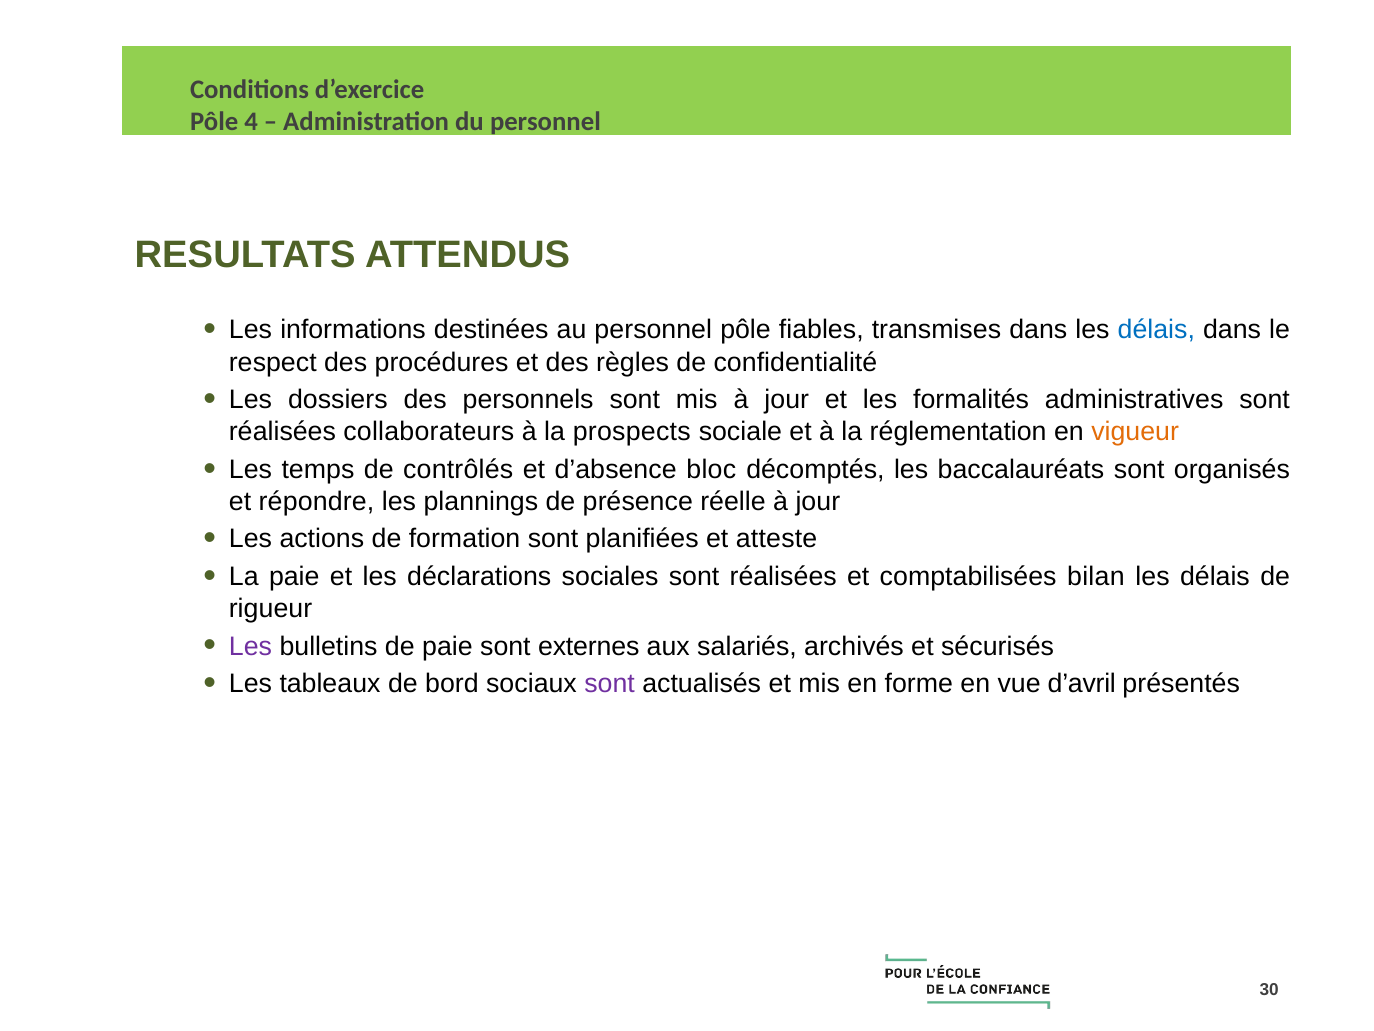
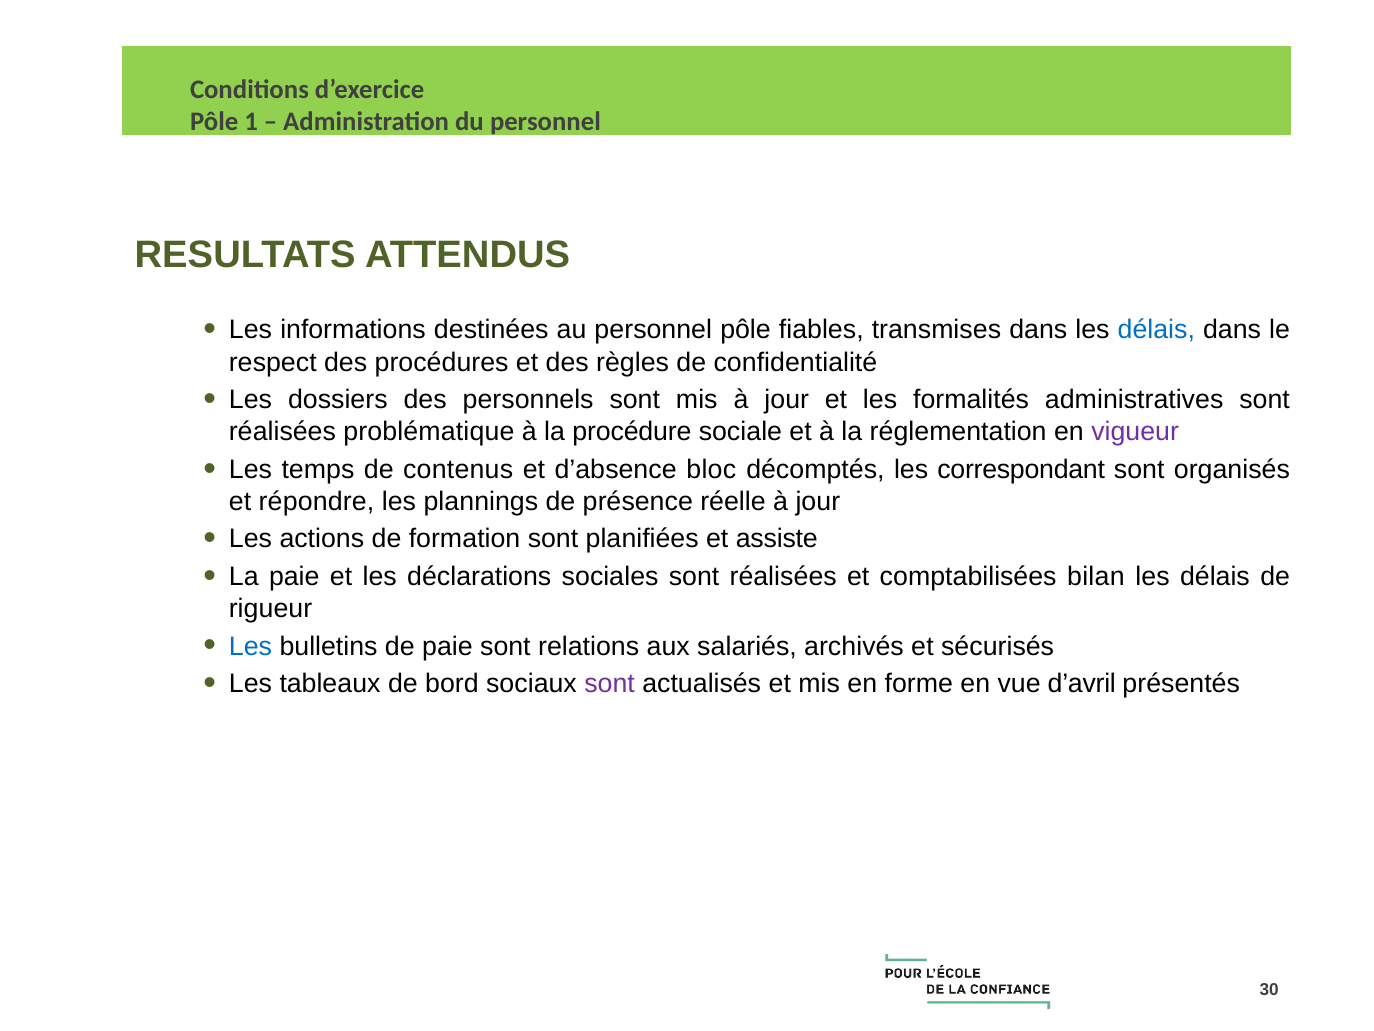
4: 4 -> 1
collaborateurs: collaborateurs -> problématique
prospects: prospects -> procédure
vigueur colour: orange -> purple
contrôlés: contrôlés -> contenus
baccalauréats: baccalauréats -> correspondant
atteste: atteste -> assiste
Les at (251, 646) colour: purple -> blue
externes: externes -> relations
